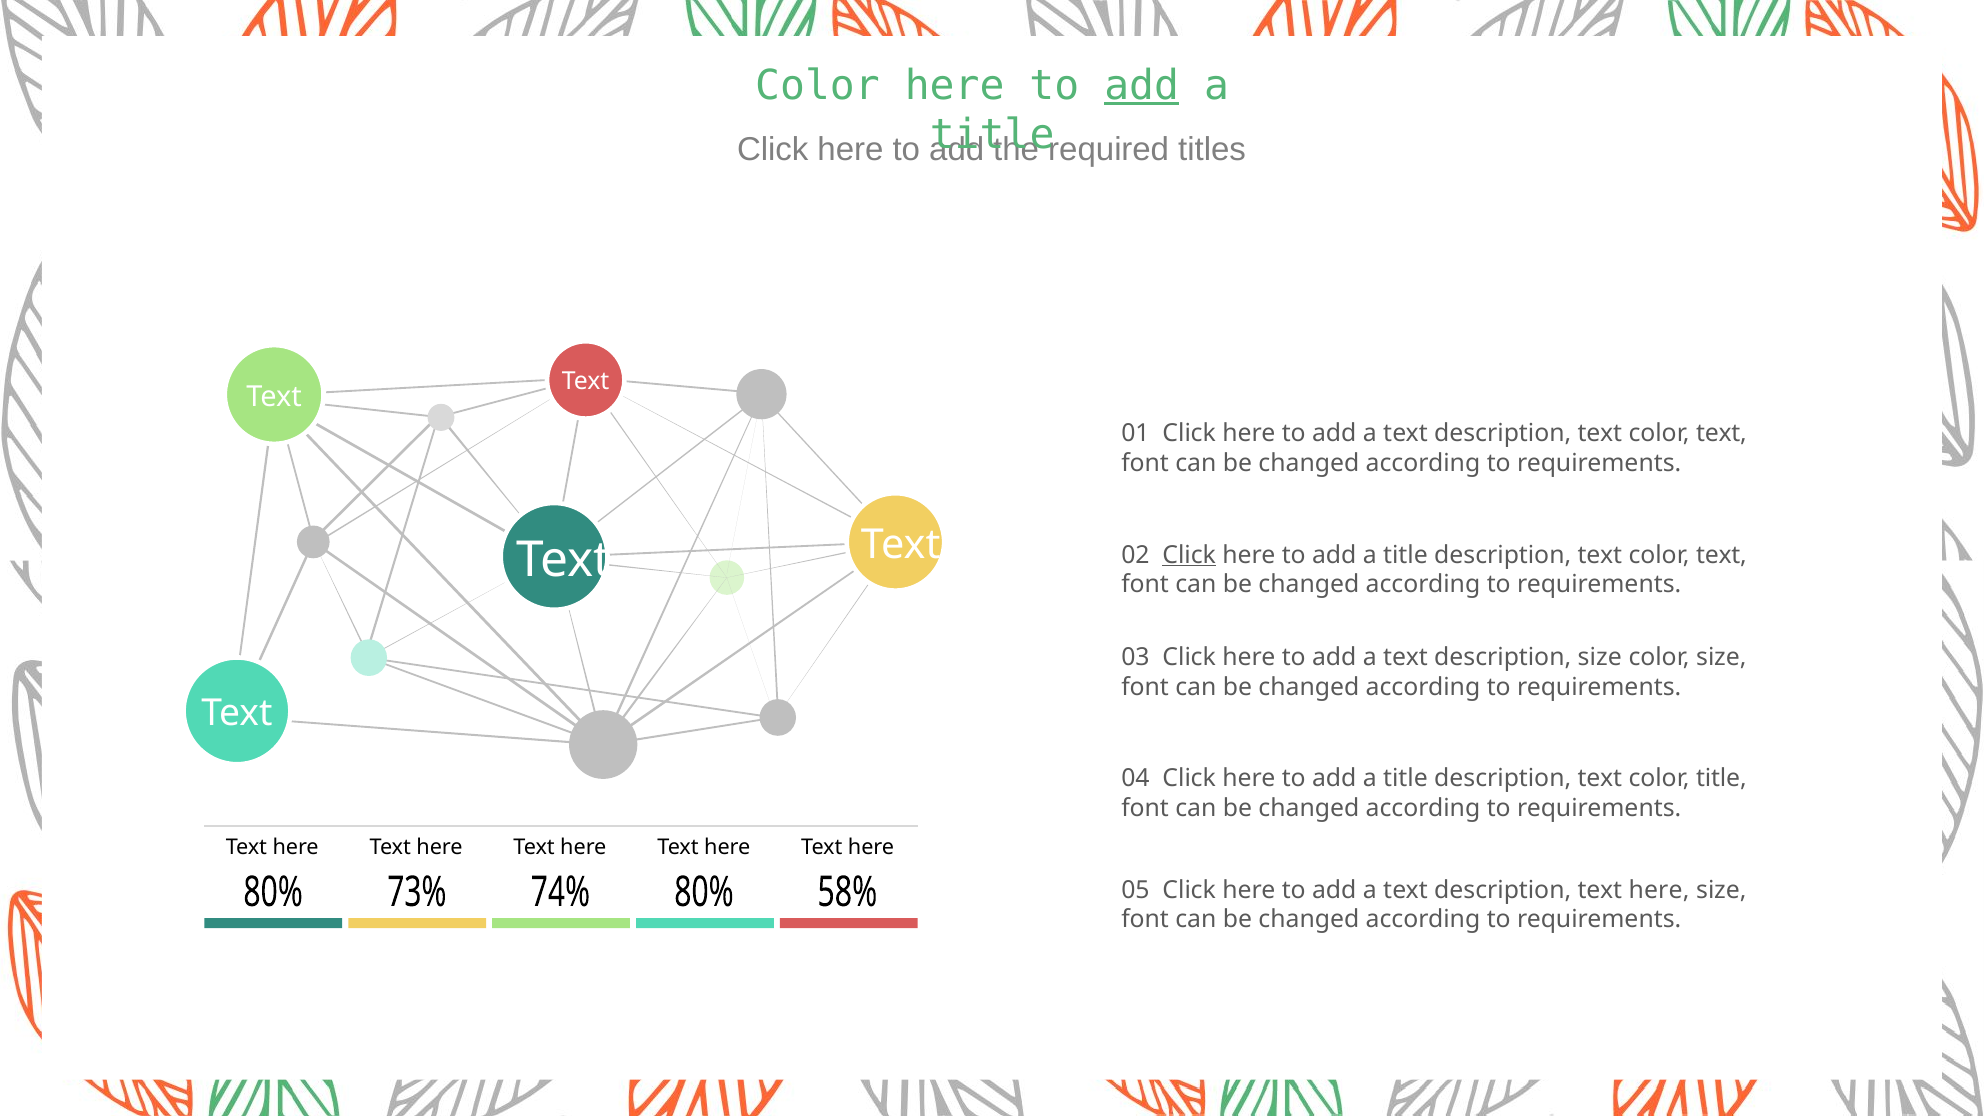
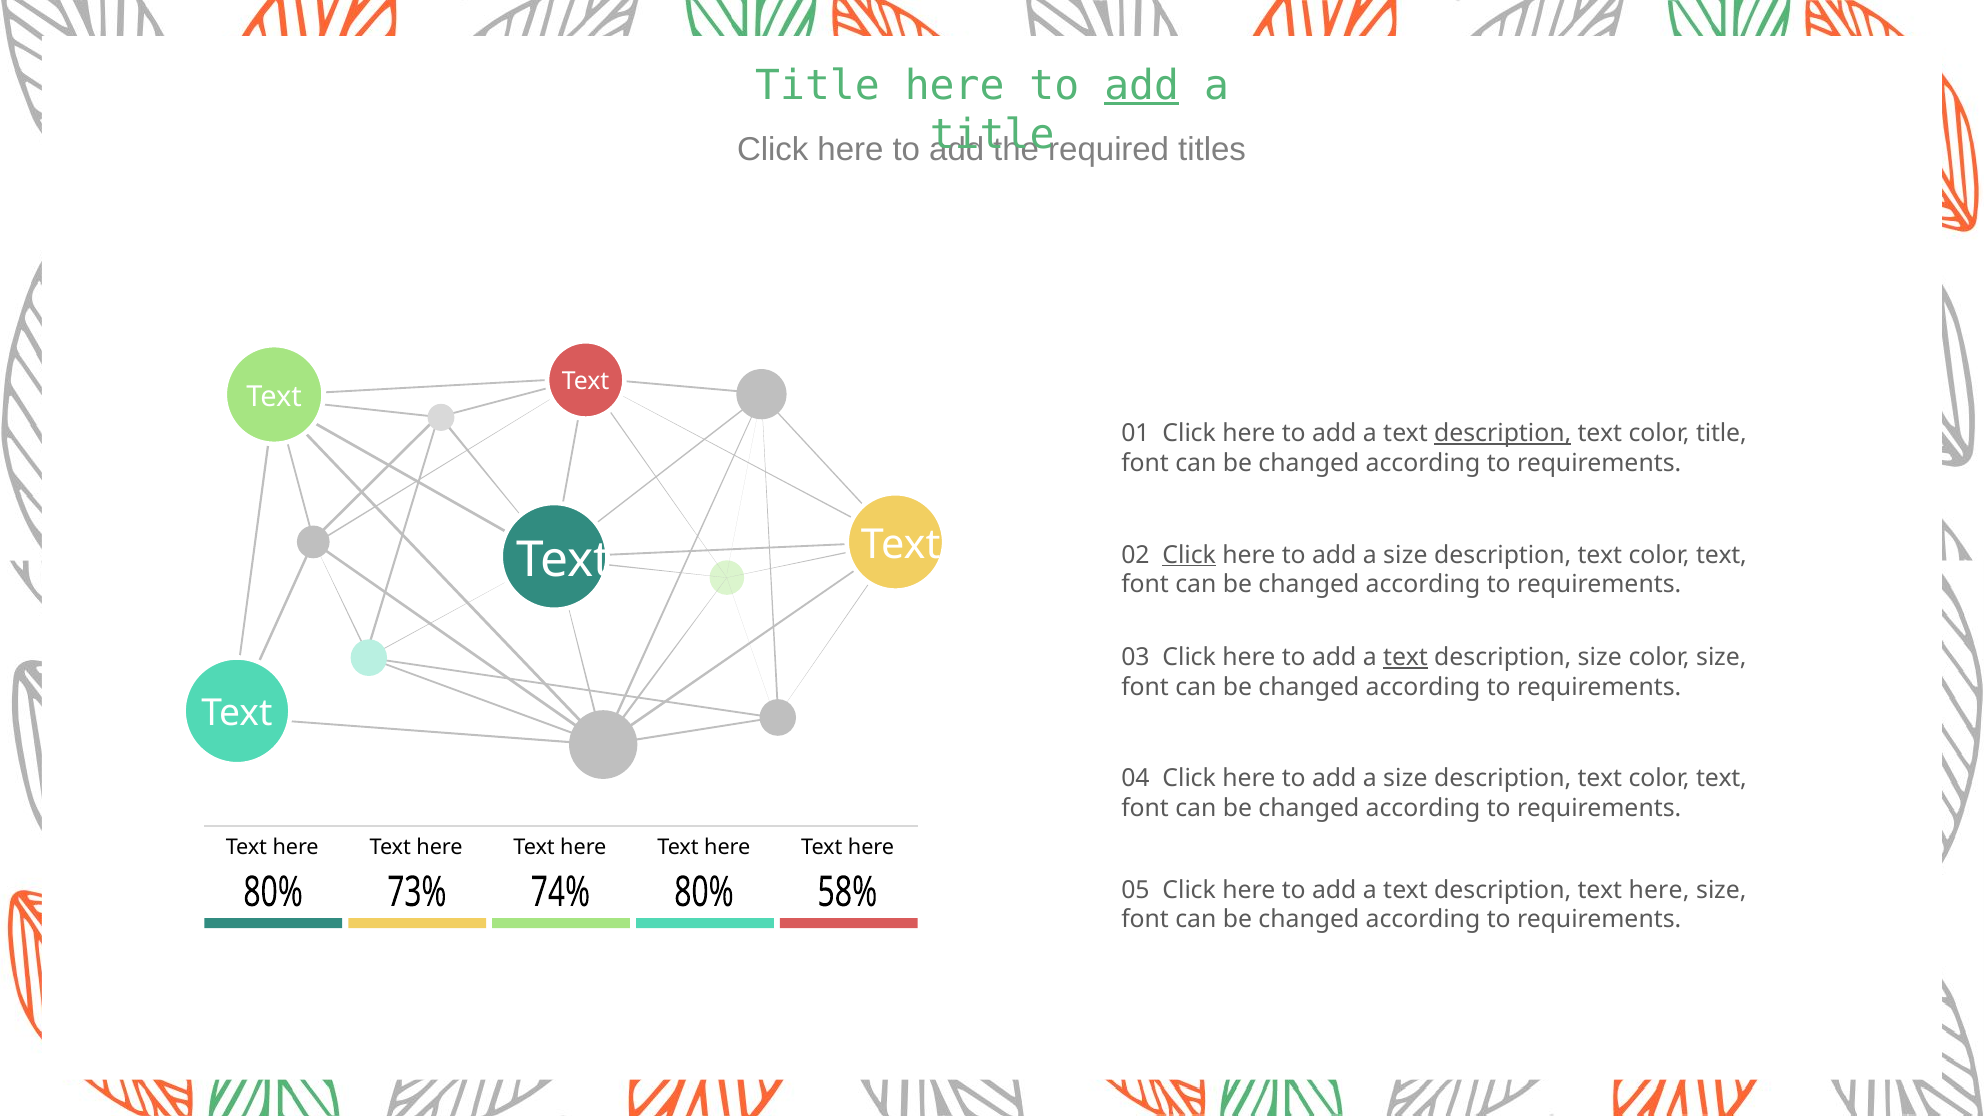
Color at (817, 86): Color -> Title
description at (1503, 433) underline: none -> present
text at (1721, 433): text -> title
title at (1405, 555): title -> size
text at (1406, 657) underline: none -> present
title at (1405, 779): title -> size
title at (1721, 779): title -> text
